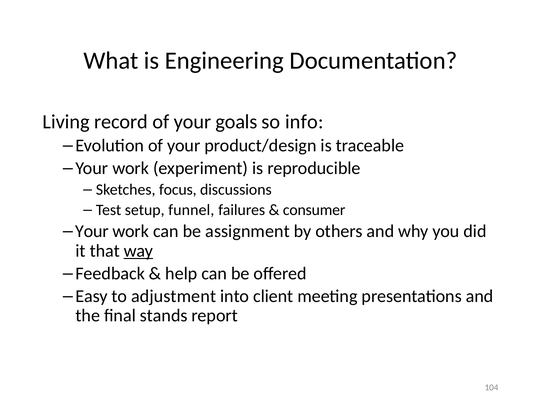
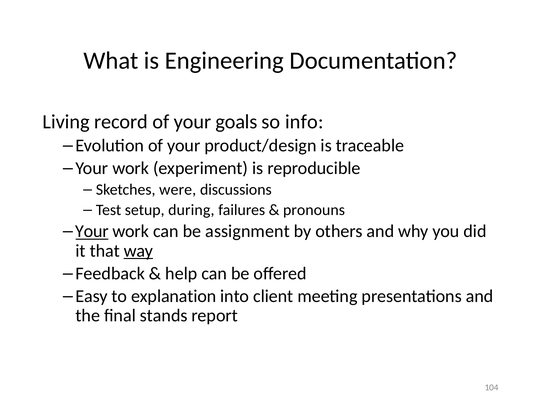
focus: focus -> were
funnel: funnel -> during
consumer: consumer -> pronouns
Your at (92, 231) underline: none -> present
adjustment: adjustment -> explanation
